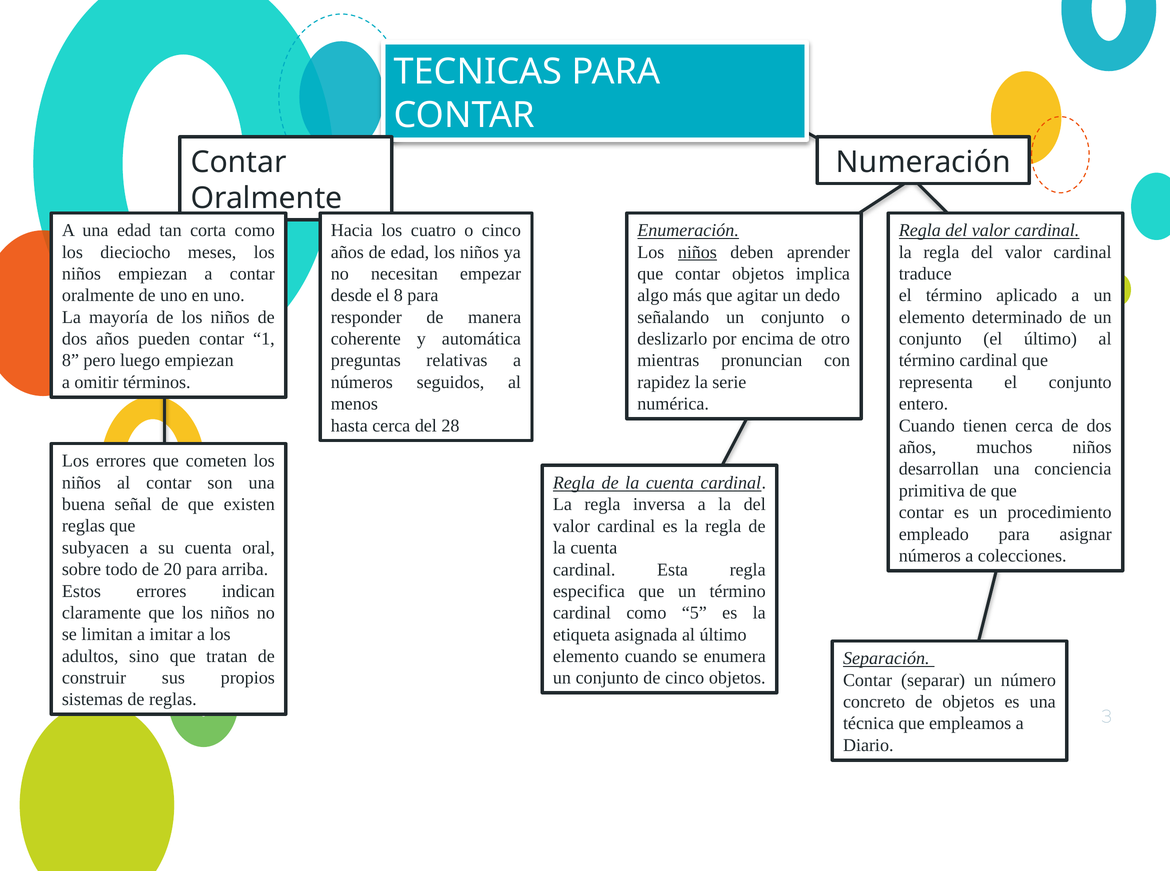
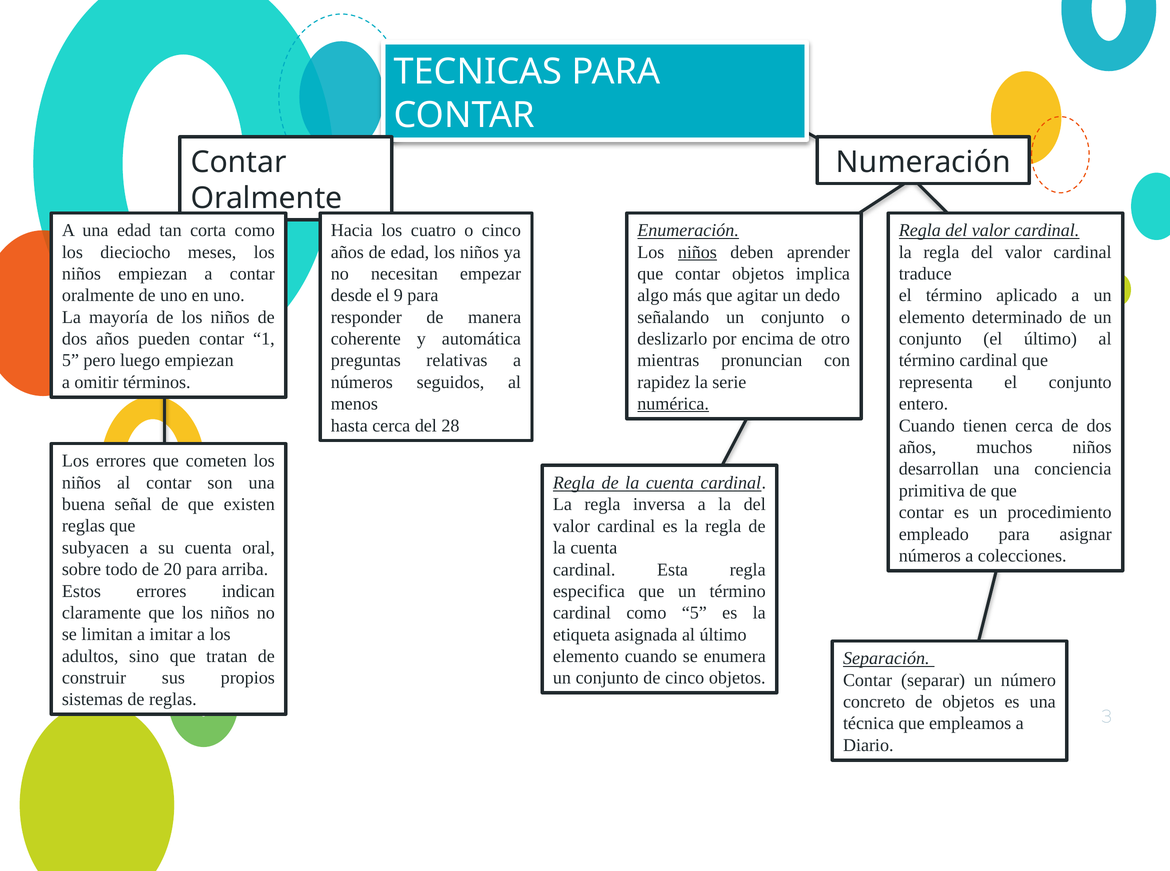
el 8: 8 -> 9
8 at (71, 361): 8 -> 5
numérica underline: none -> present
